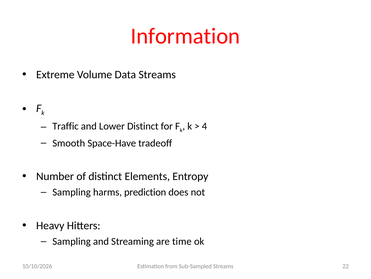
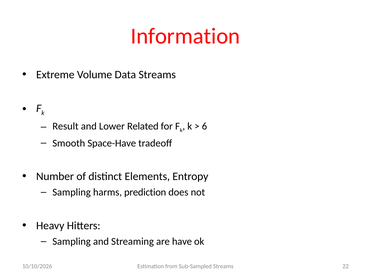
Traffic: Traffic -> Result
Lower Distinct: Distinct -> Related
4: 4 -> 6
time: time -> have
